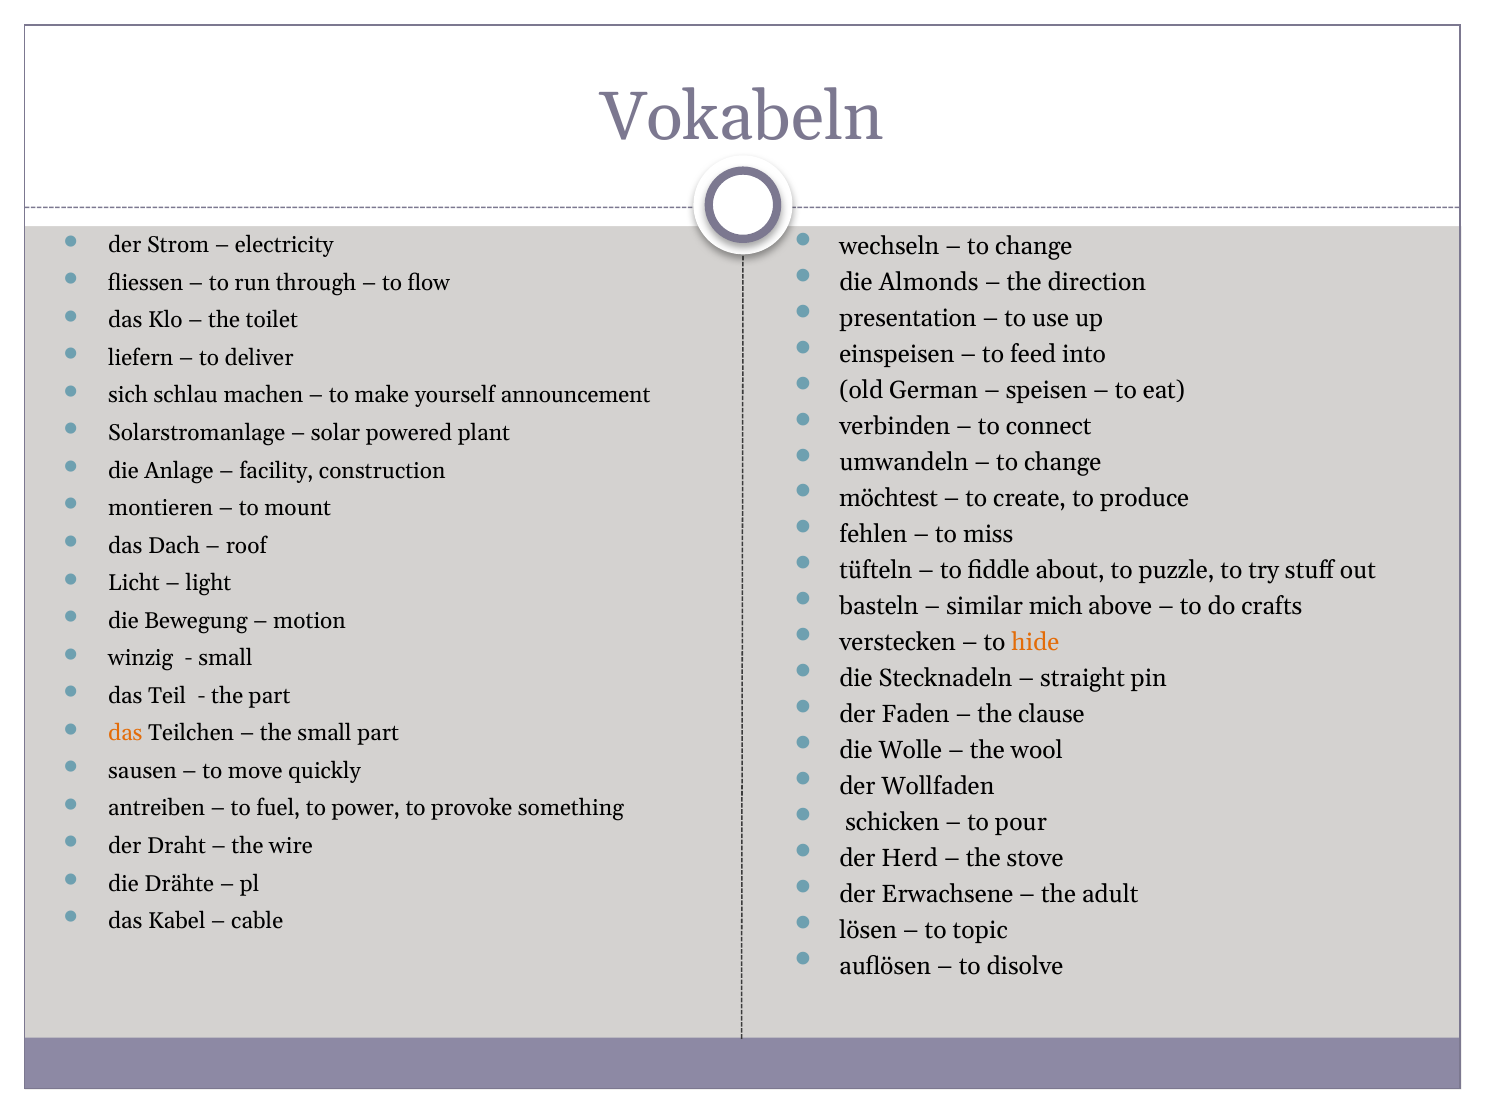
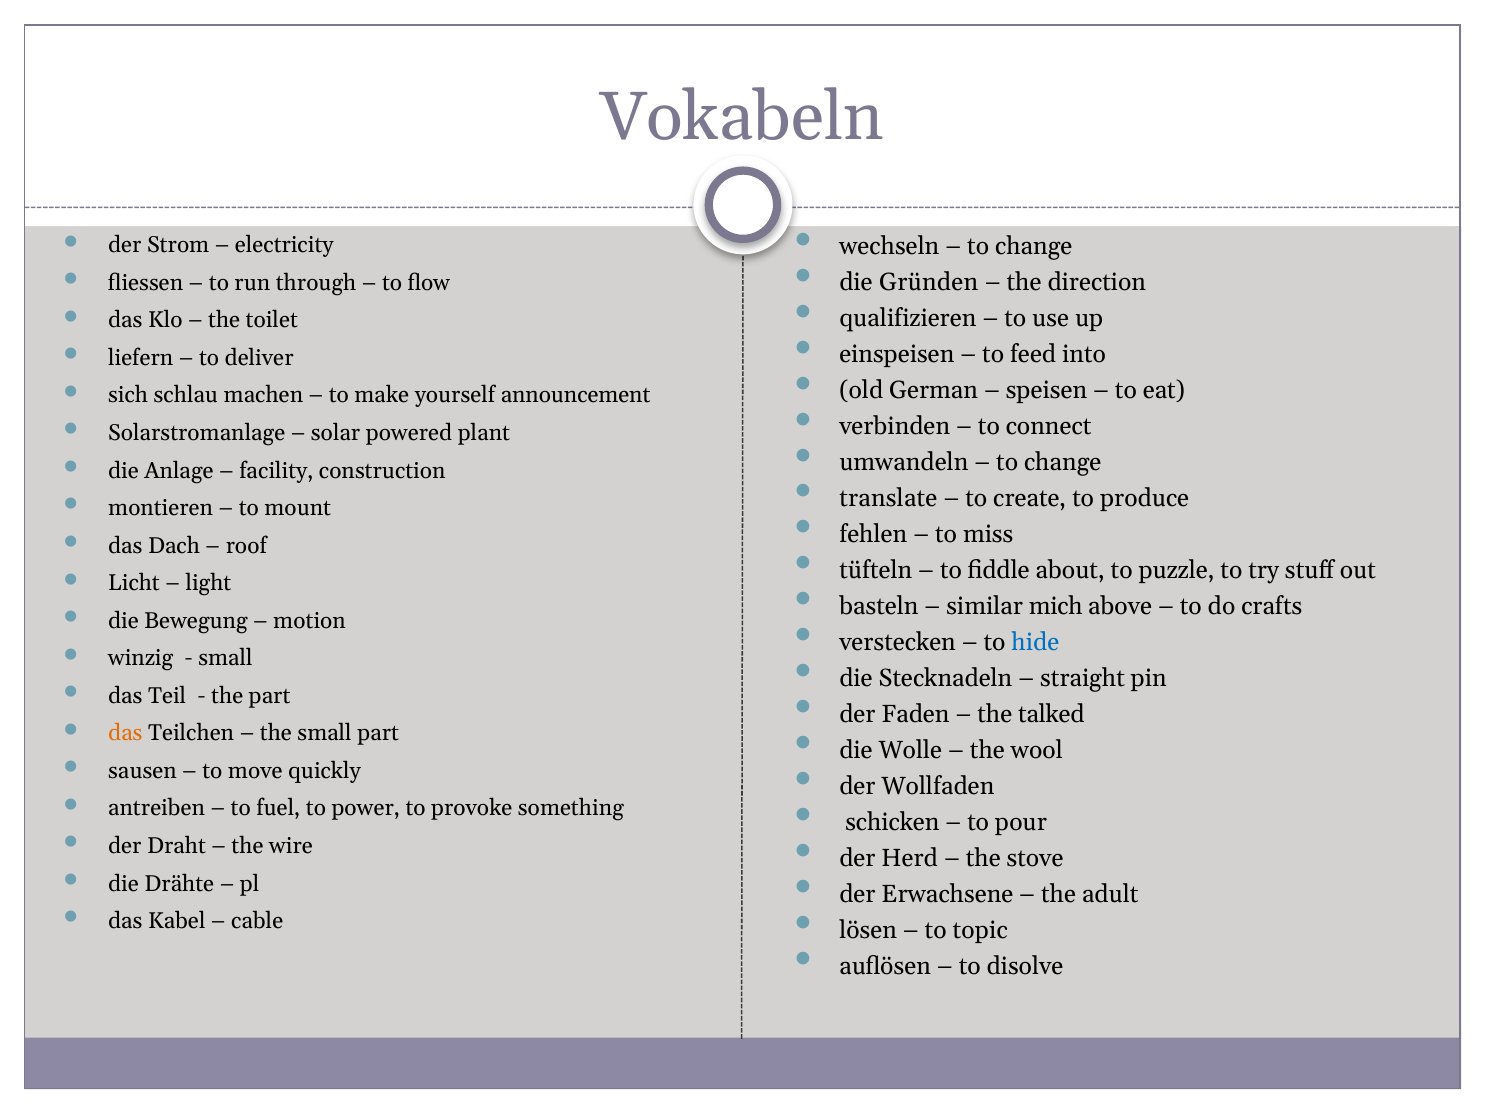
Almonds: Almonds -> Gründen
presentation: presentation -> qualifizieren
möchtest: möchtest -> translate
hide colour: orange -> blue
clause: clause -> talked
